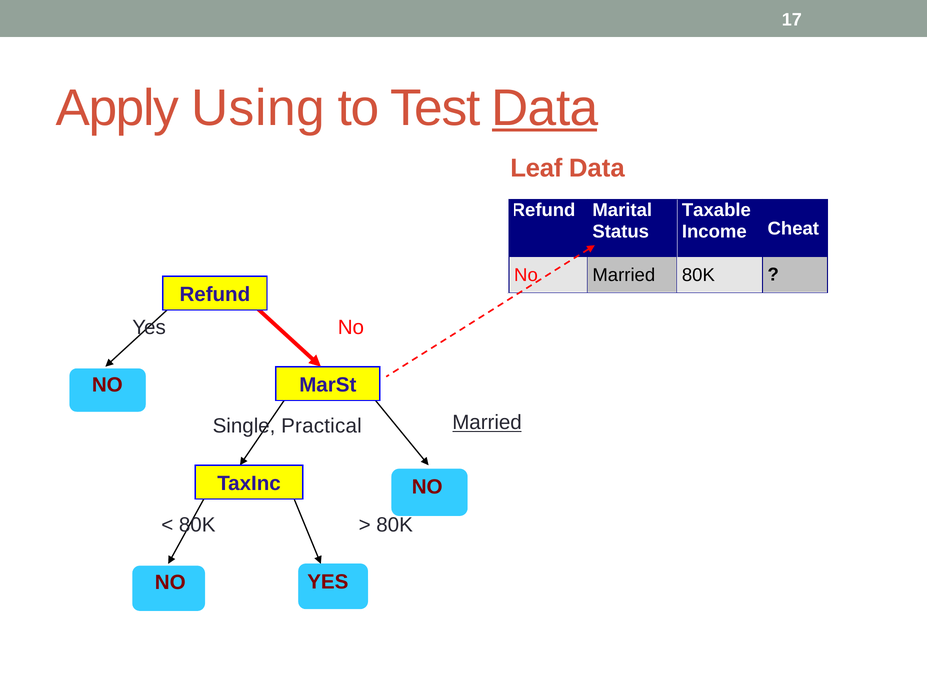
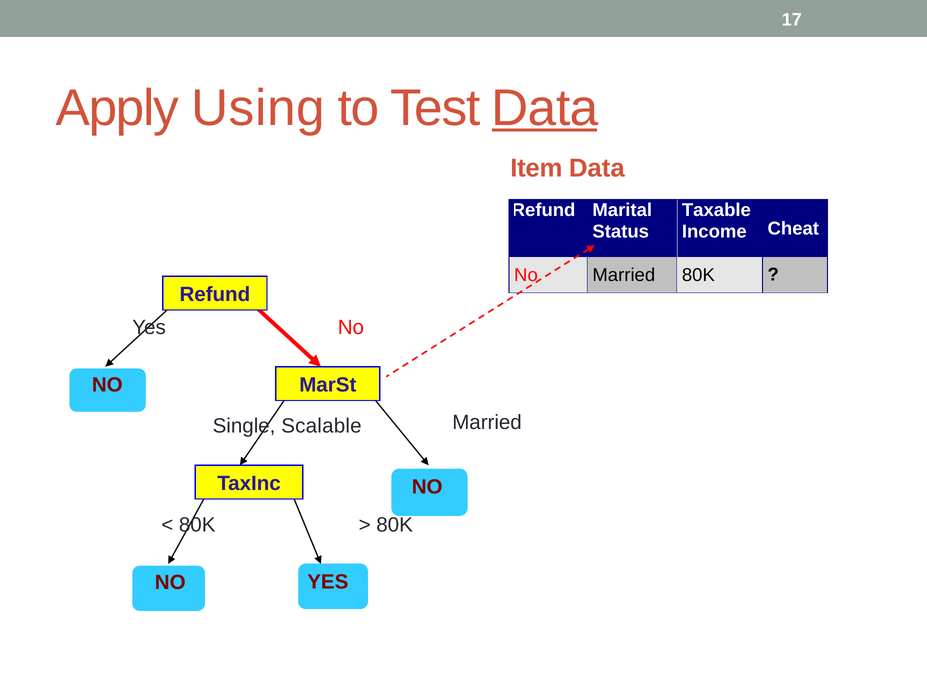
Leaf: Leaf -> Item
Married at (487, 422) underline: present -> none
Practical: Practical -> Scalable
